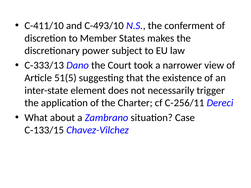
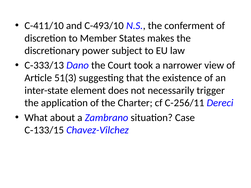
51(5: 51(5 -> 51(3
